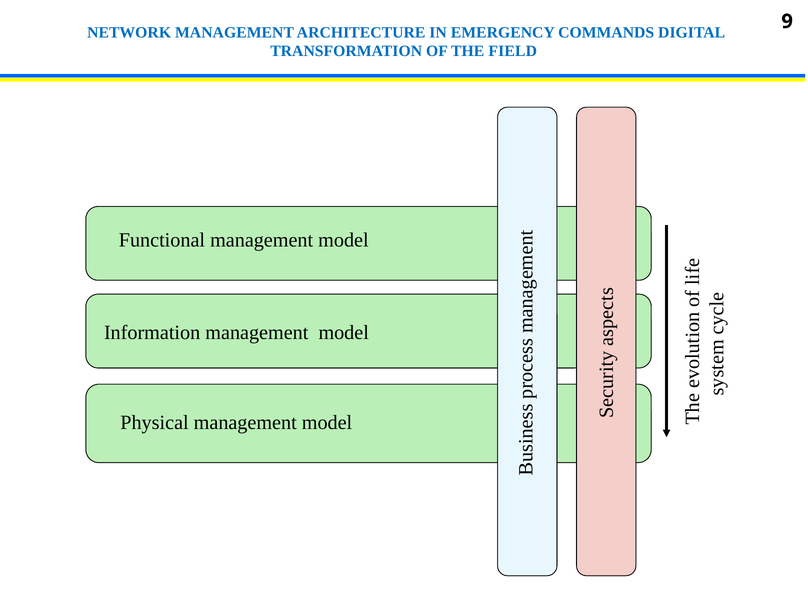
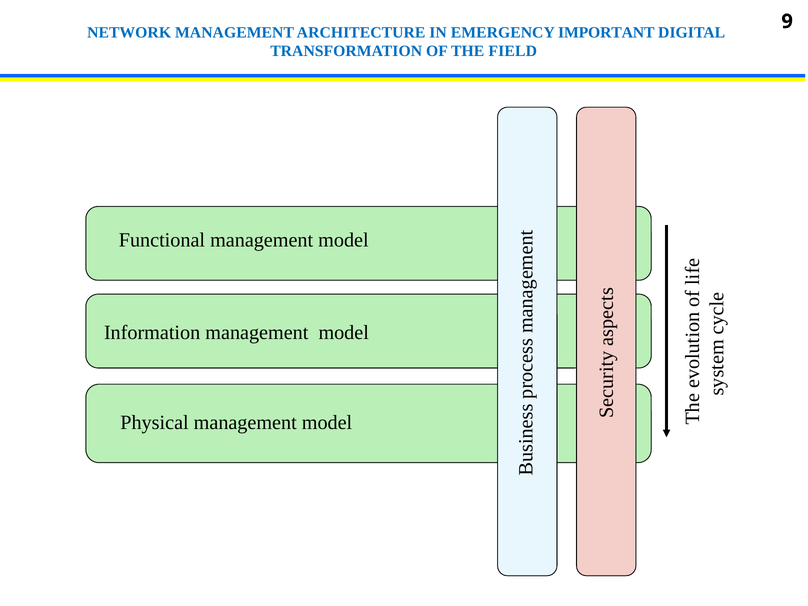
COMMANDS: COMMANDS -> IMPORTANT
